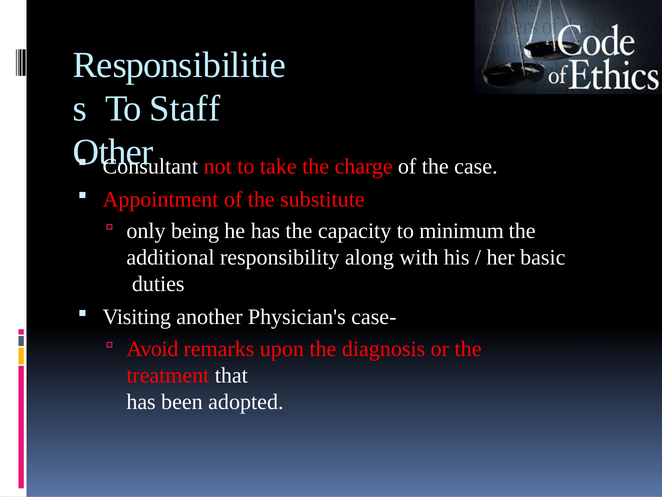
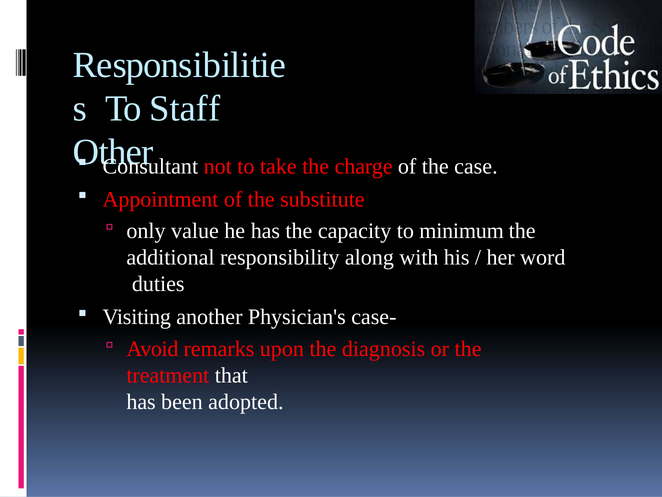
being: being -> value
basic: basic -> word
